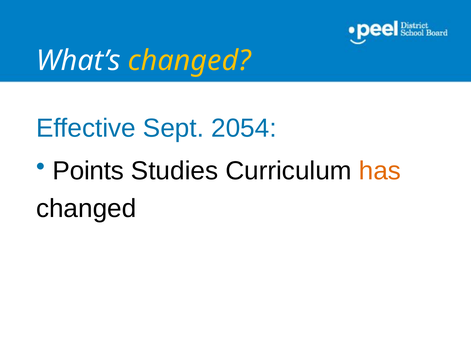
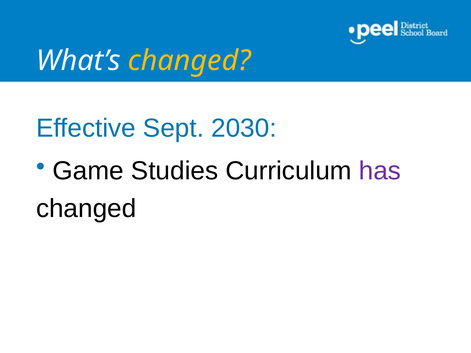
2054: 2054 -> 2030
Points: Points -> Game
has colour: orange -> purple
